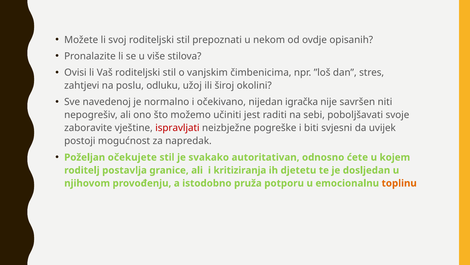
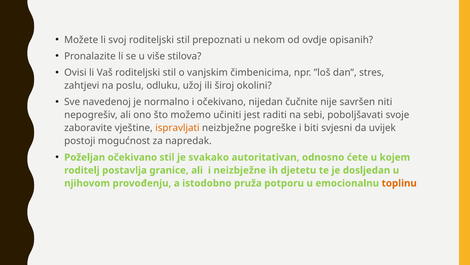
igračka: igračka -> čučnite
ispravljati colour: red -> orange
Poželjan očekujete: očekujete -> očekivano
i kritiziranja: kritiziranja -> neizbježne
